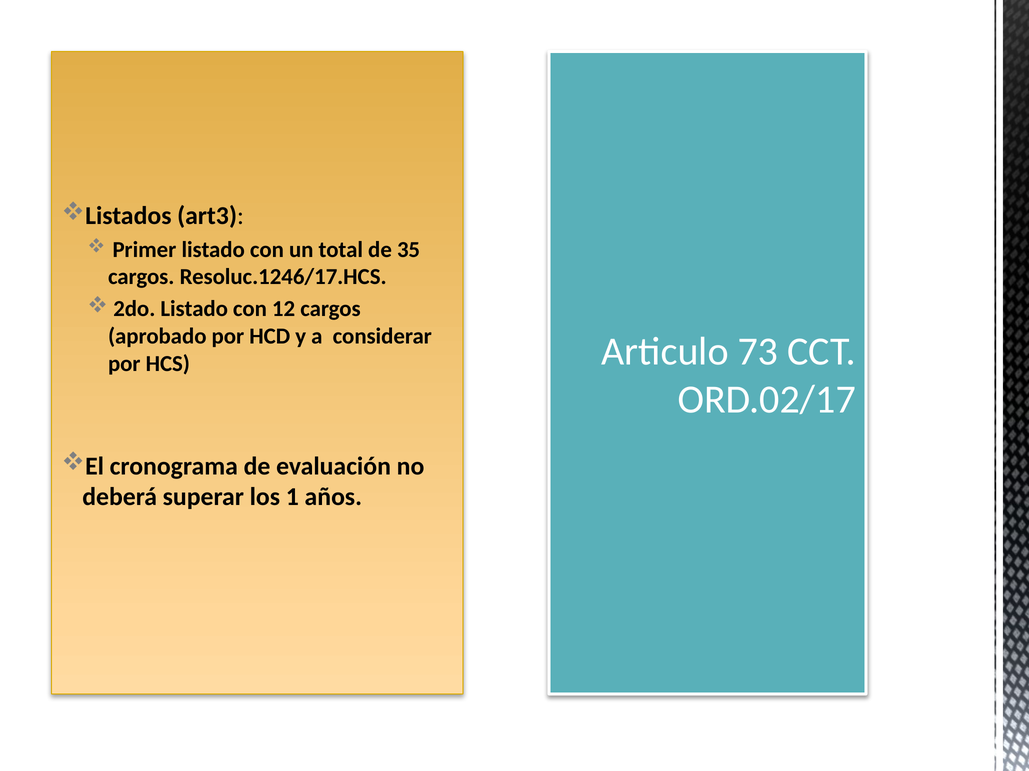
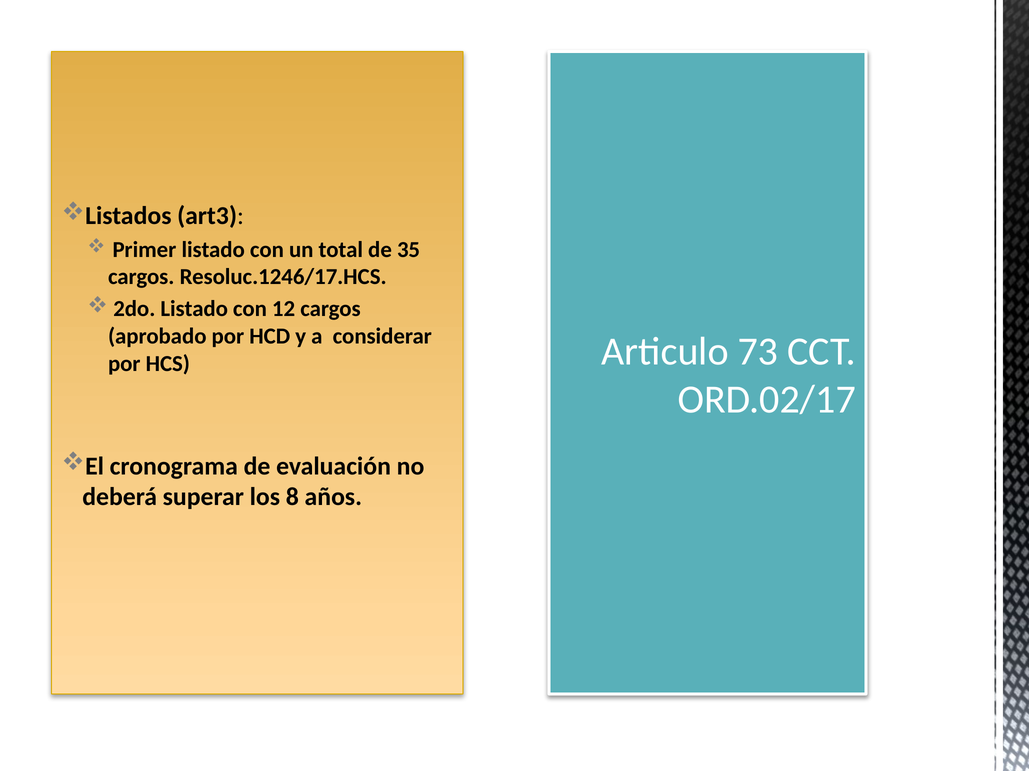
1: 1 -> 8
